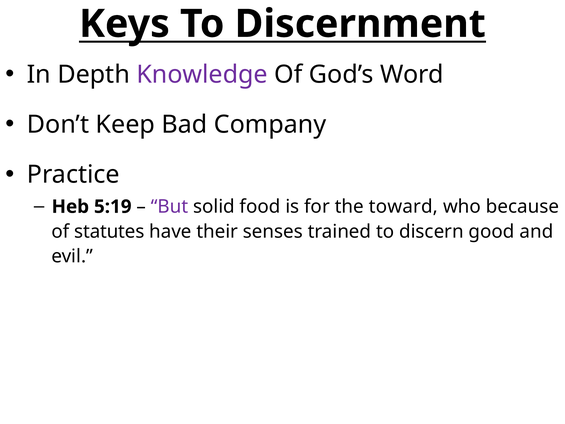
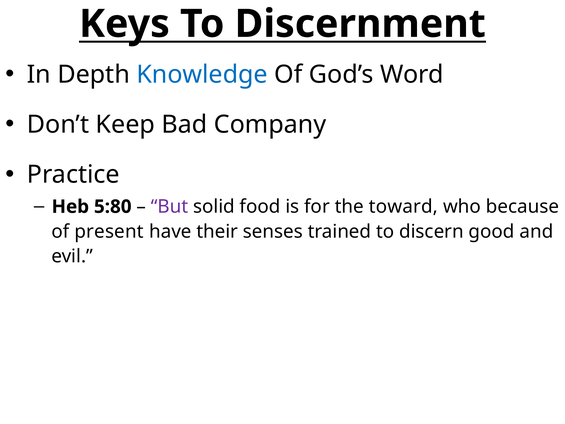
Knowledge colour: purple -> blue
5:19: 5:19 -> 5:80
statutes: statutes -> present
